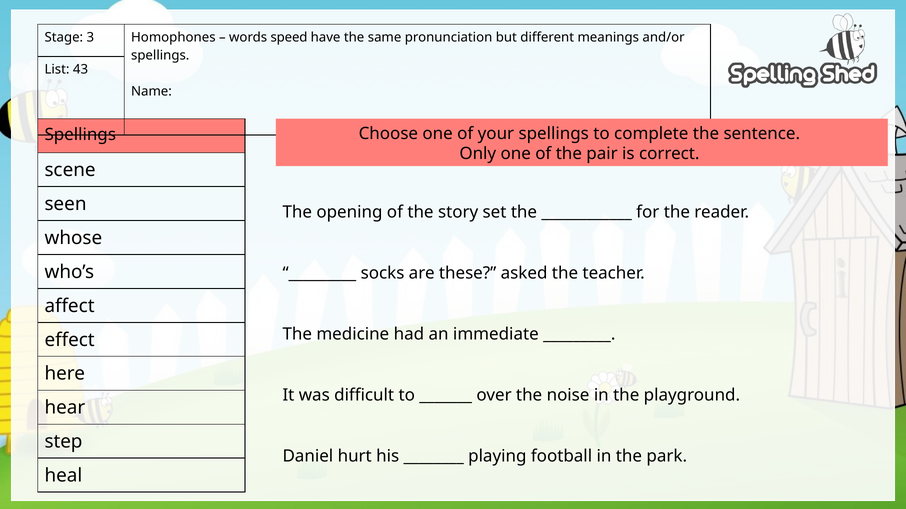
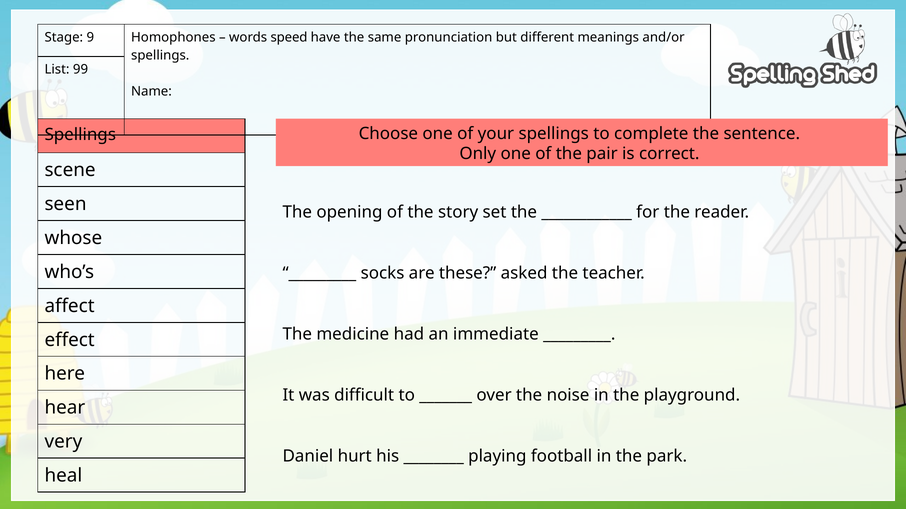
3: 3 -> 9
43: 43 -> 99
step: step -> very
